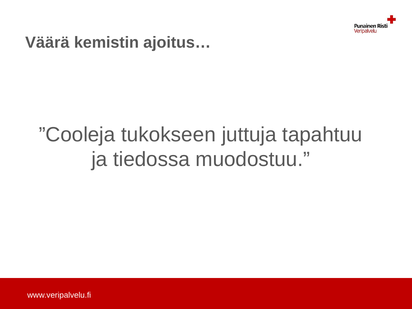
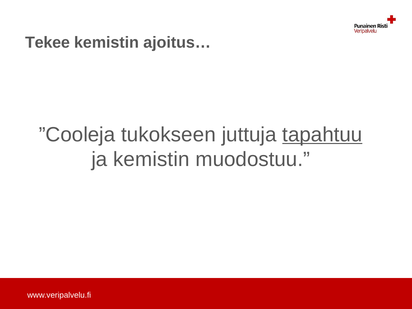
Väärä: Väärä -> Tekee
tapahtuu underline: none -> present
ja tiedossa: tiedossa -> kemistin
